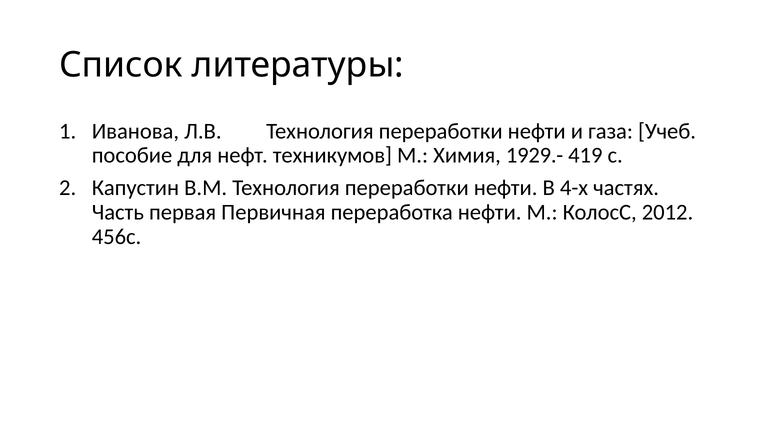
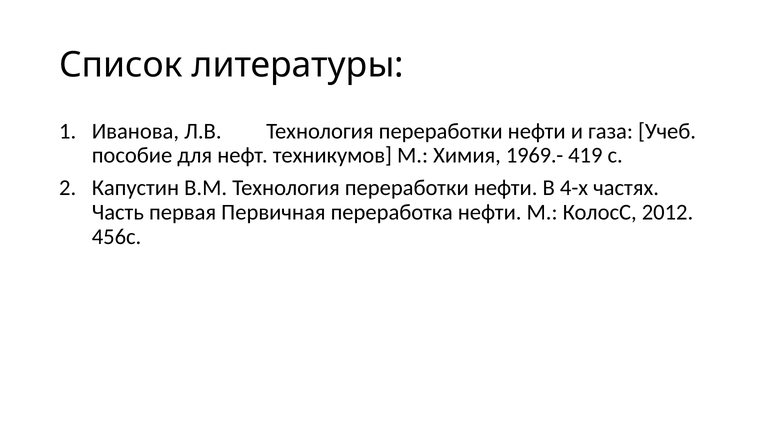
1929.-: 1929.- -> 1969.-
